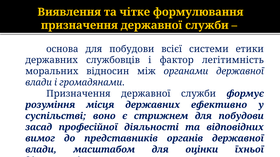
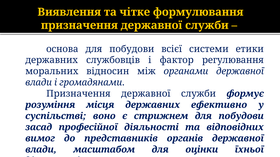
легітимність: легітимність -> регулювання
